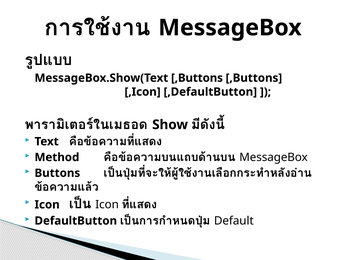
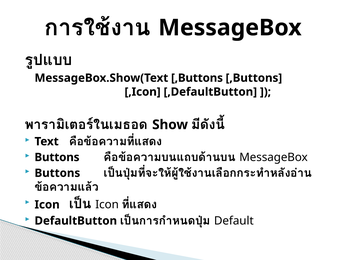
Method at (57, 157): Method -> Buttons
